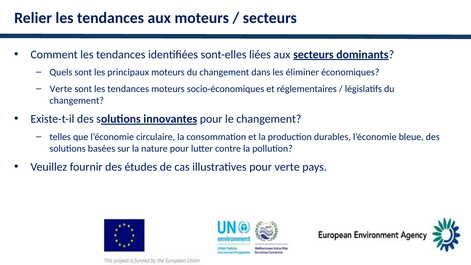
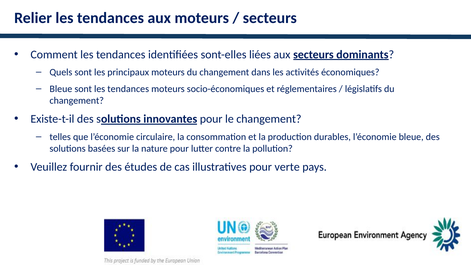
éliminer: éliminer -> activités
Verte at (61, 89): Verte -> Bleue
